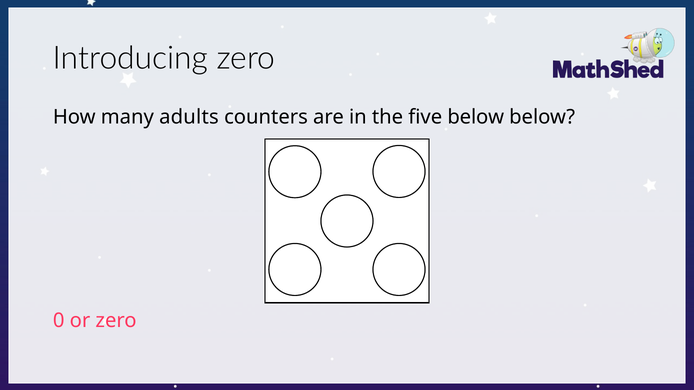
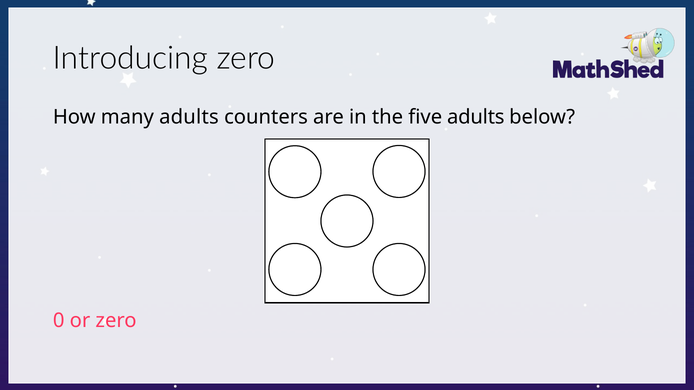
five below: below -> adults
